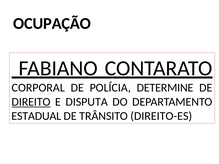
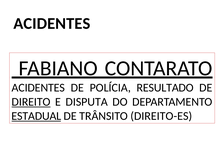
OCUPAÇÃO at (52, 24): OCUPAÇÃO -> ACIDENTES
CORPORAL at (38, 88): CORPORAL -> ACIDENTES
DETERMINE: DETERMINE -> RESULTADO
ESTADUAL underline: none -> present
